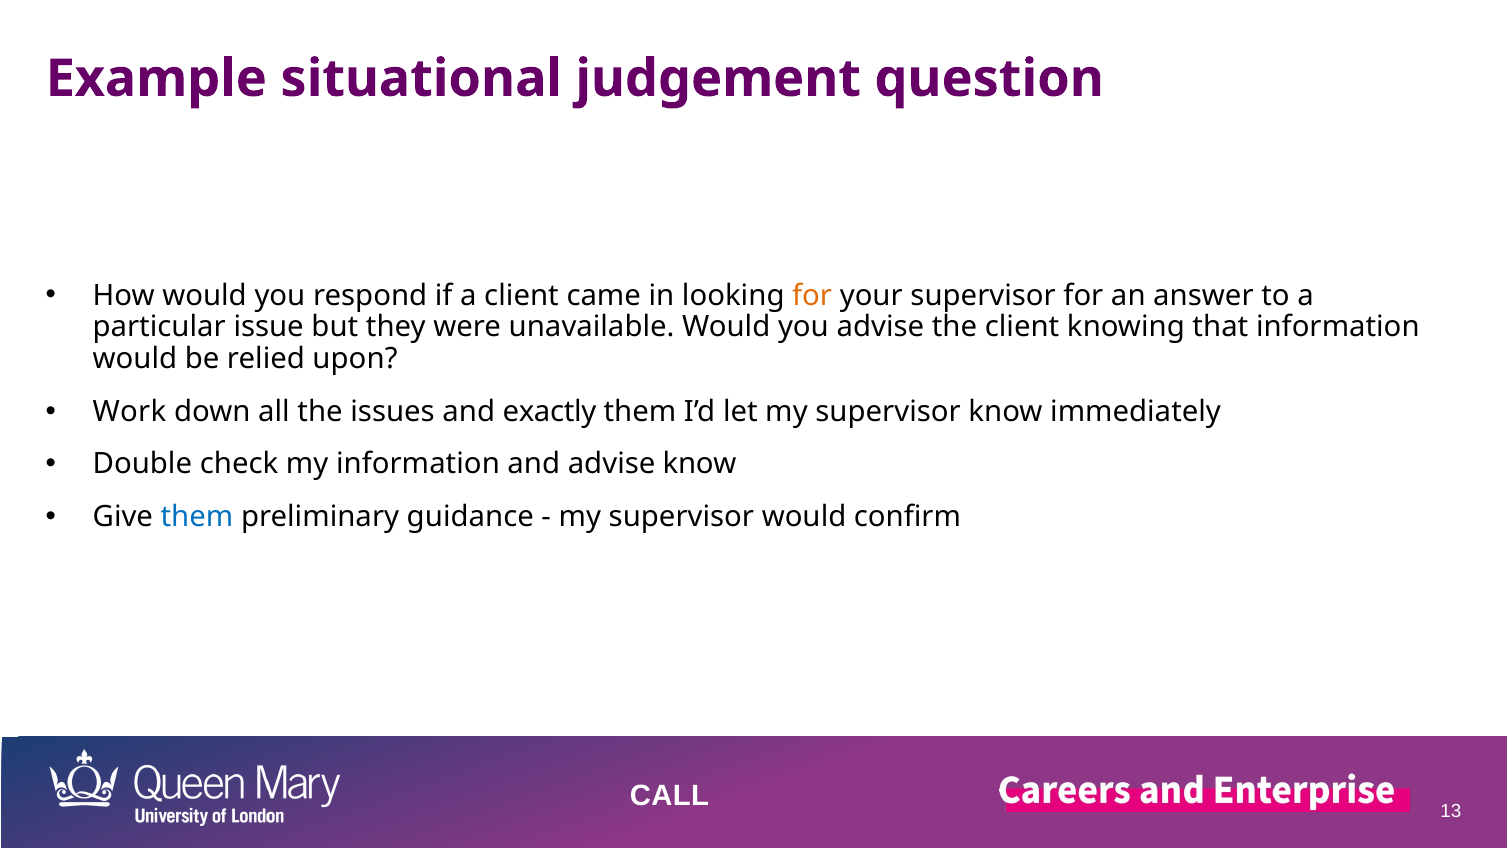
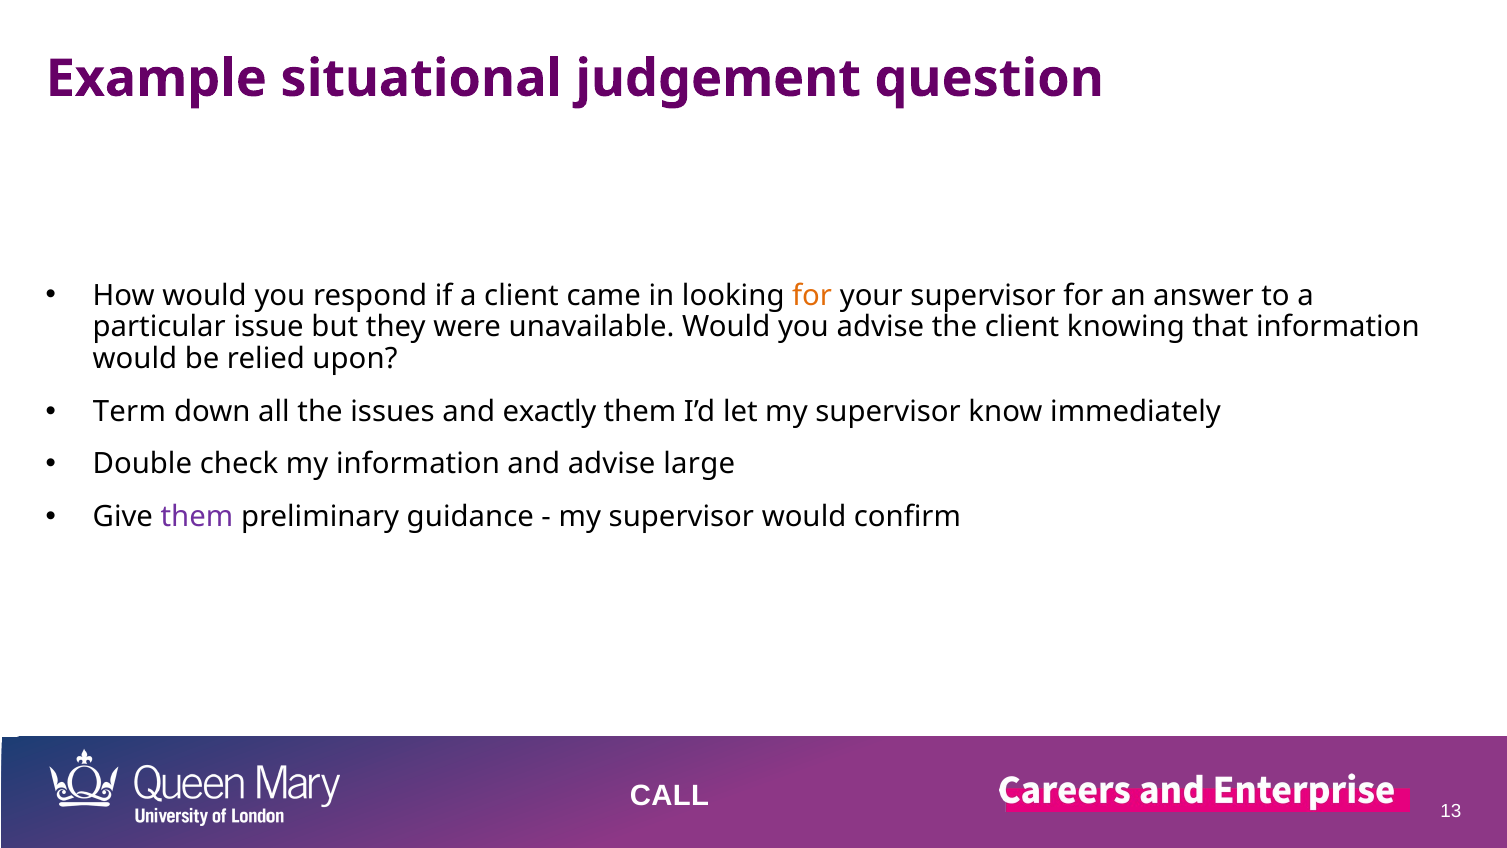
Work: Work -> Term
advise know: know -> large
them at (197, 517) colour: blue -> purple
